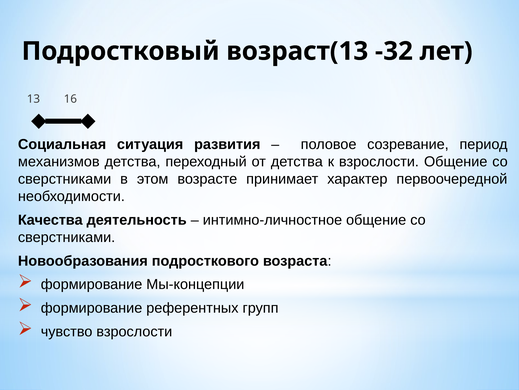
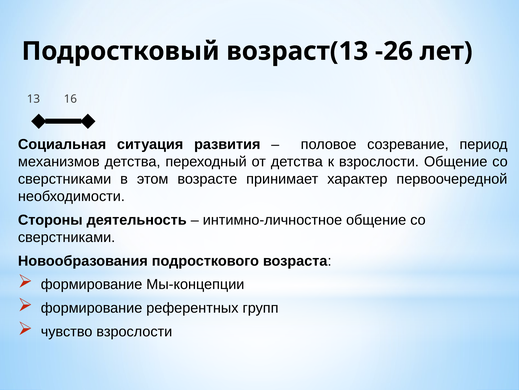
-32: -32 -> -26
Качества: Качества -> Стороны
